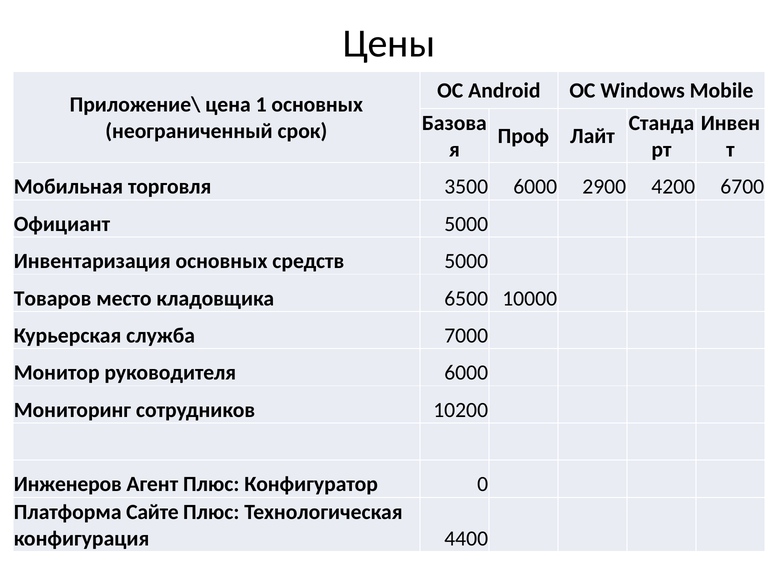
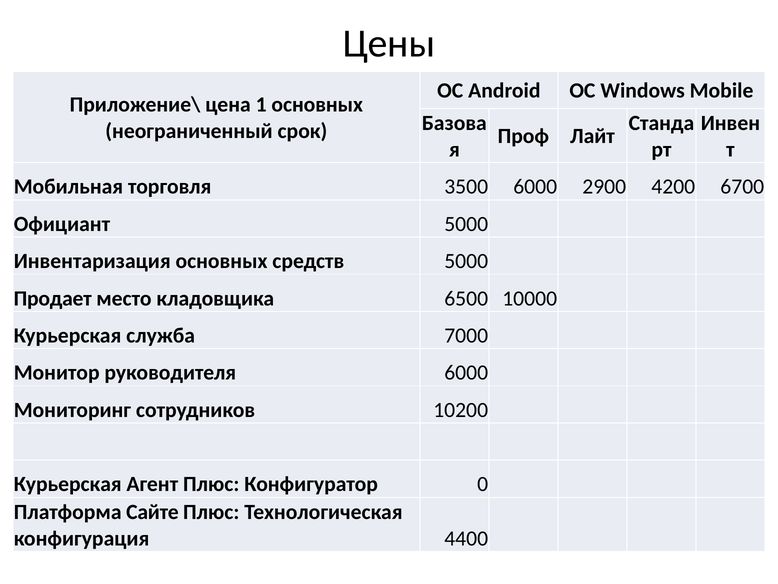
Товаров: Товаров -> Продает
Инженеров at (68, 484): Инженеров -> Курьерская
